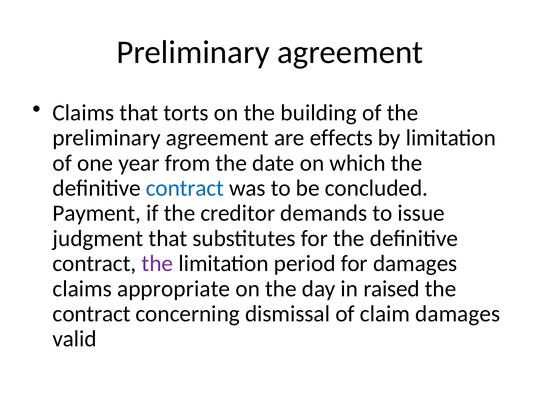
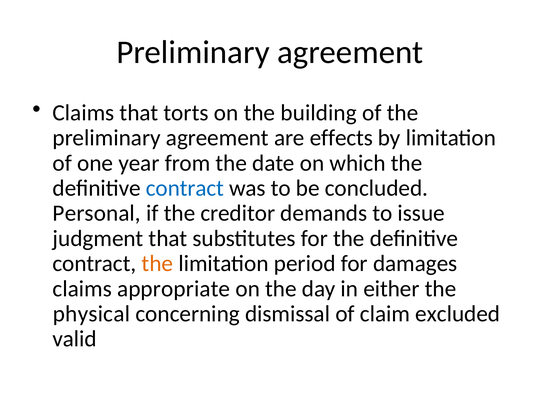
Payment: Payment -> Personal
the at (157, 264) colour: purple -> orange
raised: raised -> either
contract at (92, 314): contract -> physical
claim damages: damages -> excluded
